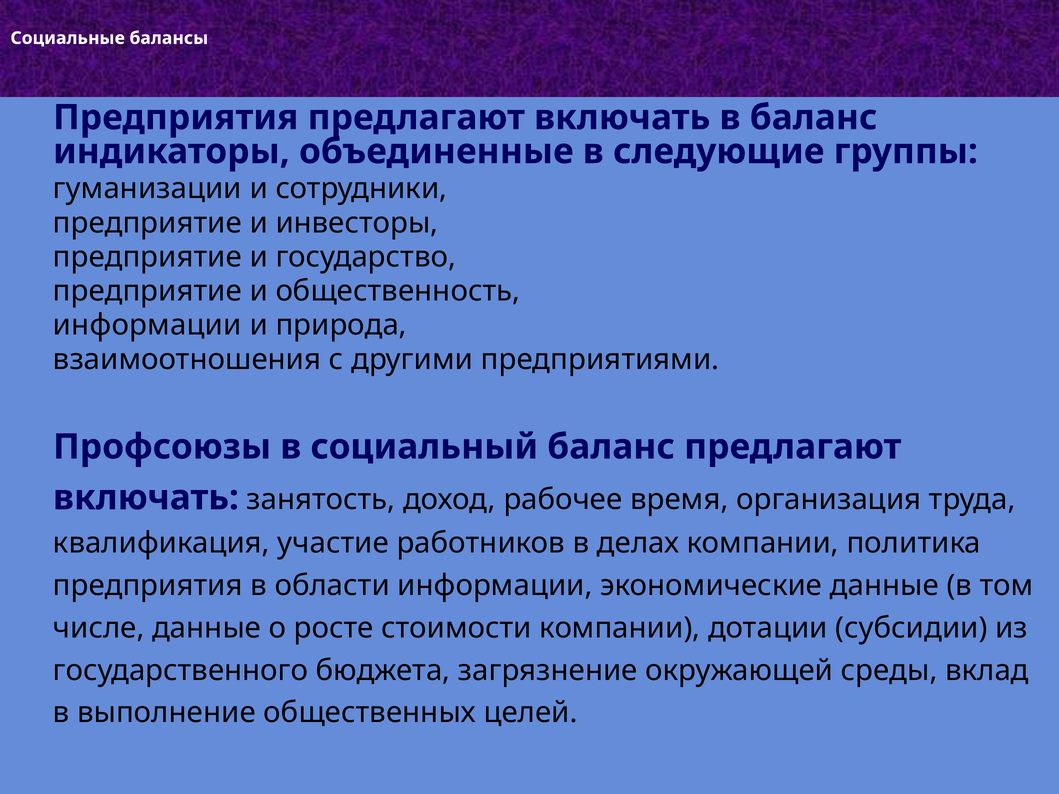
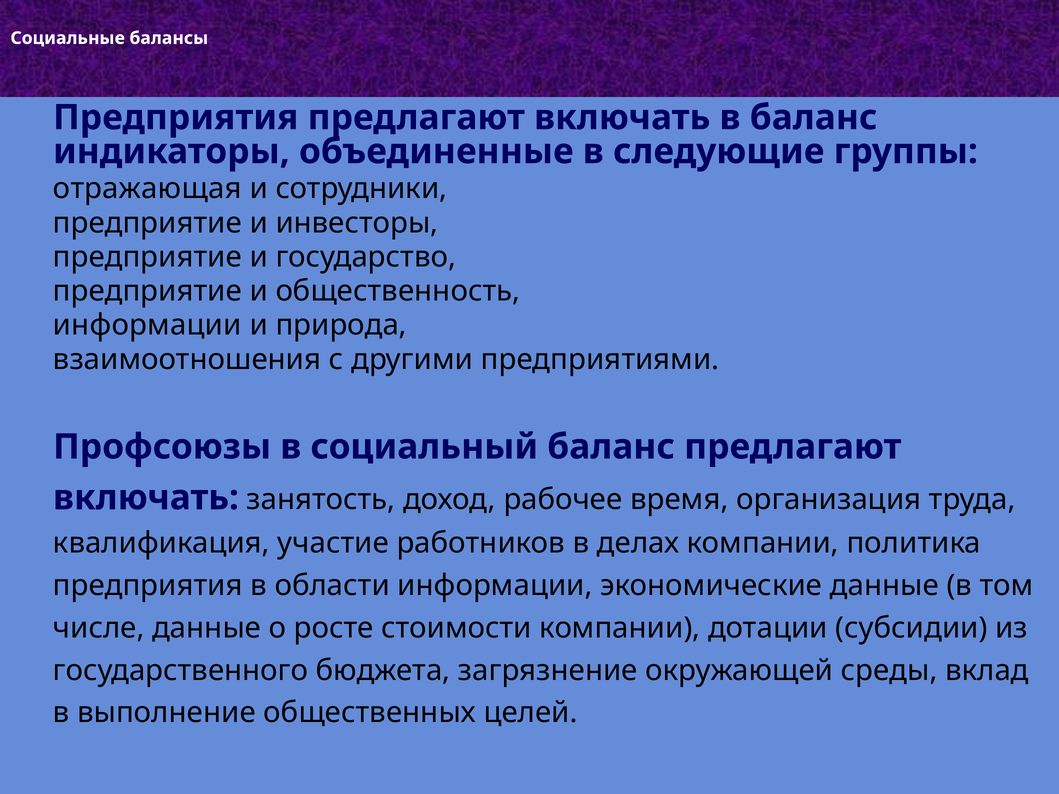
гуманизации: гуманизации -> отражающая
